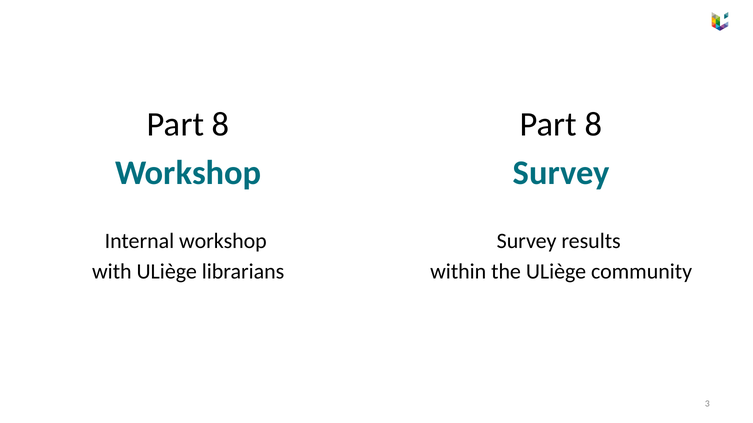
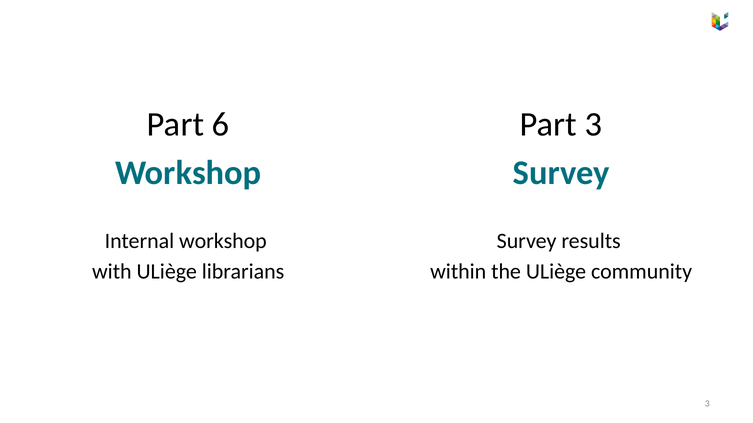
8 at (221, 125): 8 -> 6
8 at (594, 125): 8 -> 3
